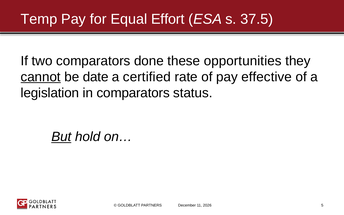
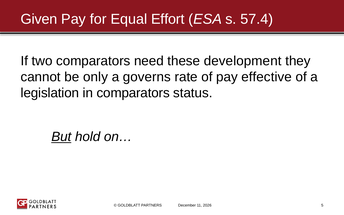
Temp: Temp -> Given
37.5: 37.5 -> 57.4
done: done -> need
opportunities: opportunities -> development
cannot underline: present -> none
date: date -> only
certified: certified -> governs
